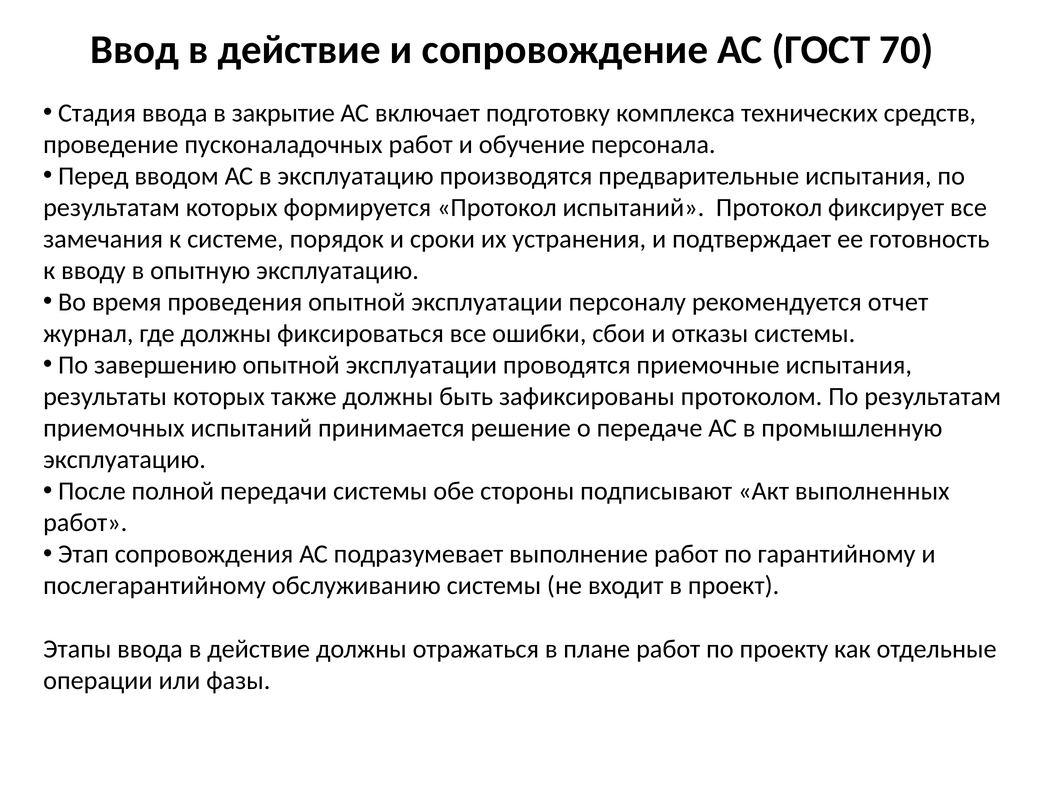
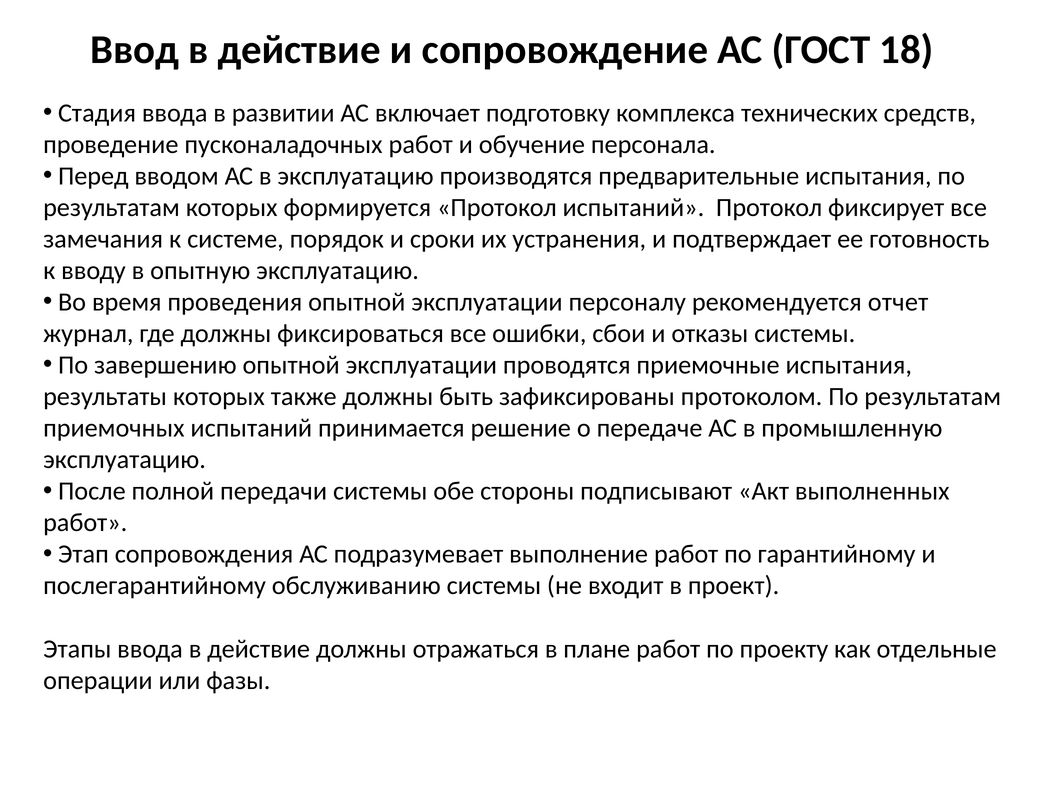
70: 70 -> 18
закрытие: закрытие -> развитии
